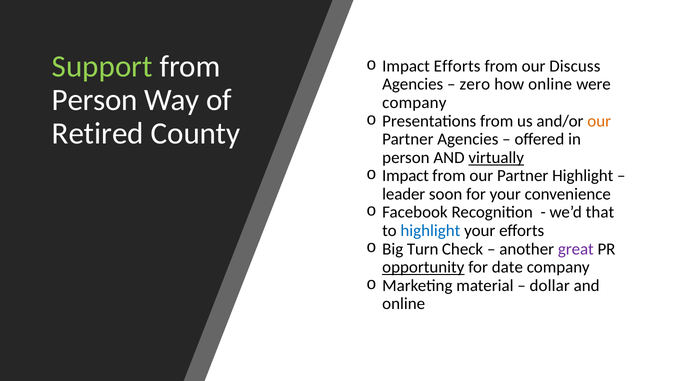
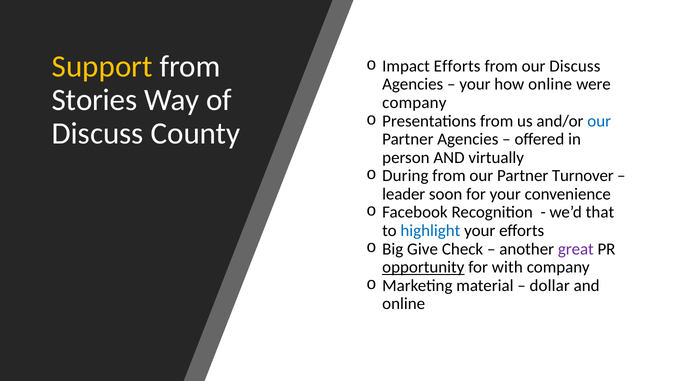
Support colour: light green -> yellow
zero at (475, 84): zero -> your
Person at (95, 100): Person -> Stories
our at (599, 121) colour: orange -> blue
Retired at (98, 134): Retired -> Discuss
virtually underline: present -> none
Impact at (405, 176): Impact -> During
Partner Highlight: Highlight -> Turnover
Turn: Turn -> Give
date: date -> with
